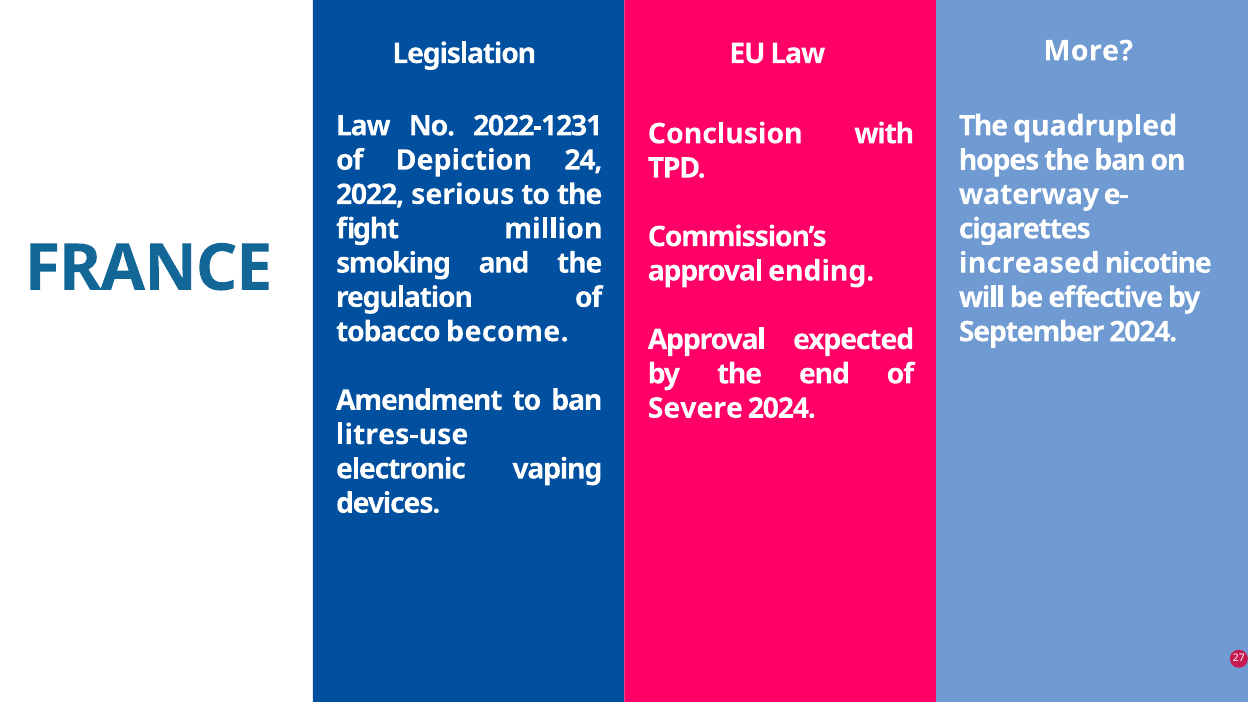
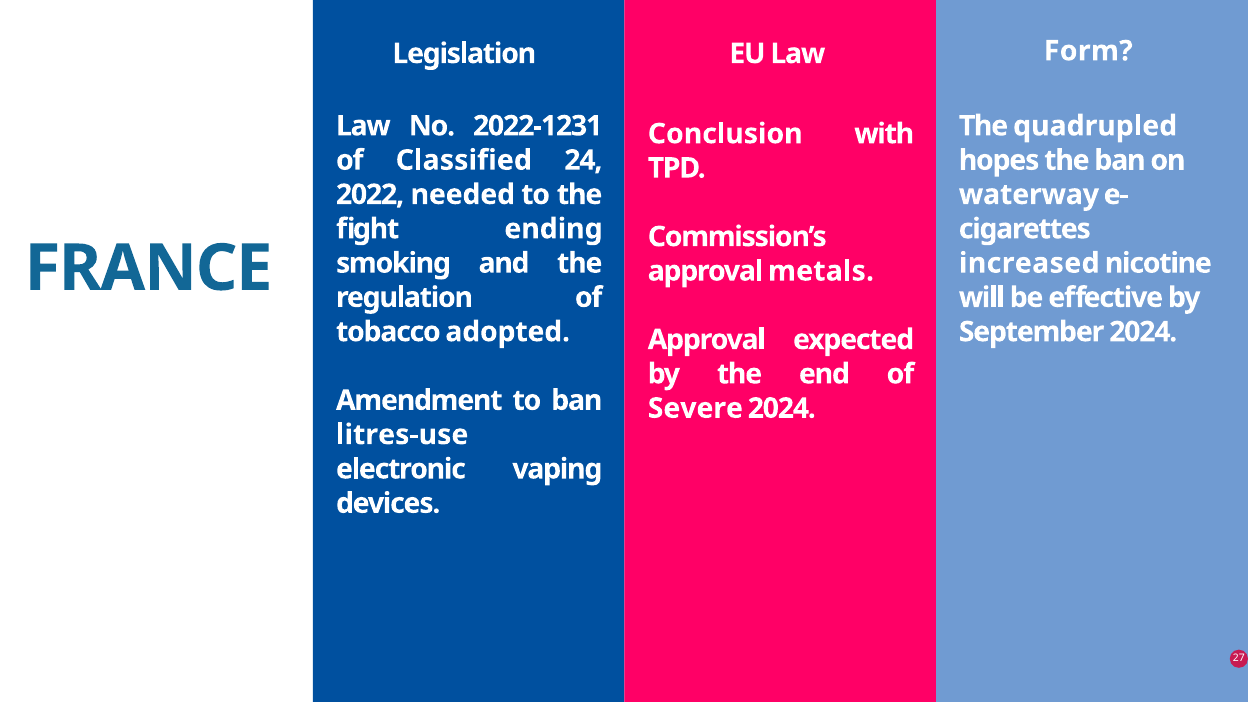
More: More -> Form
Depiction: Depiction -> Classified
serious: serious -> needed
million: million -> ending
ending: ending -> metals
become: become -> adopted
